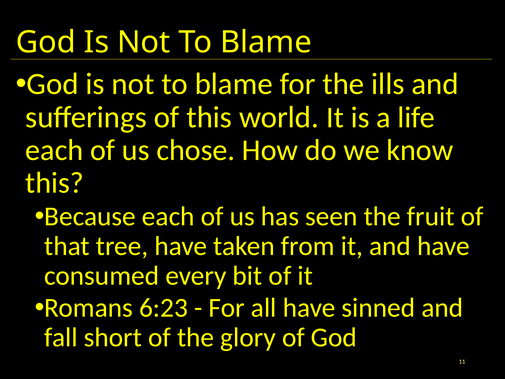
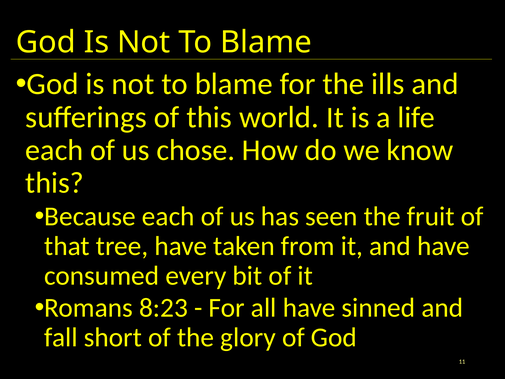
6:23: 6:23 -> 8:23
